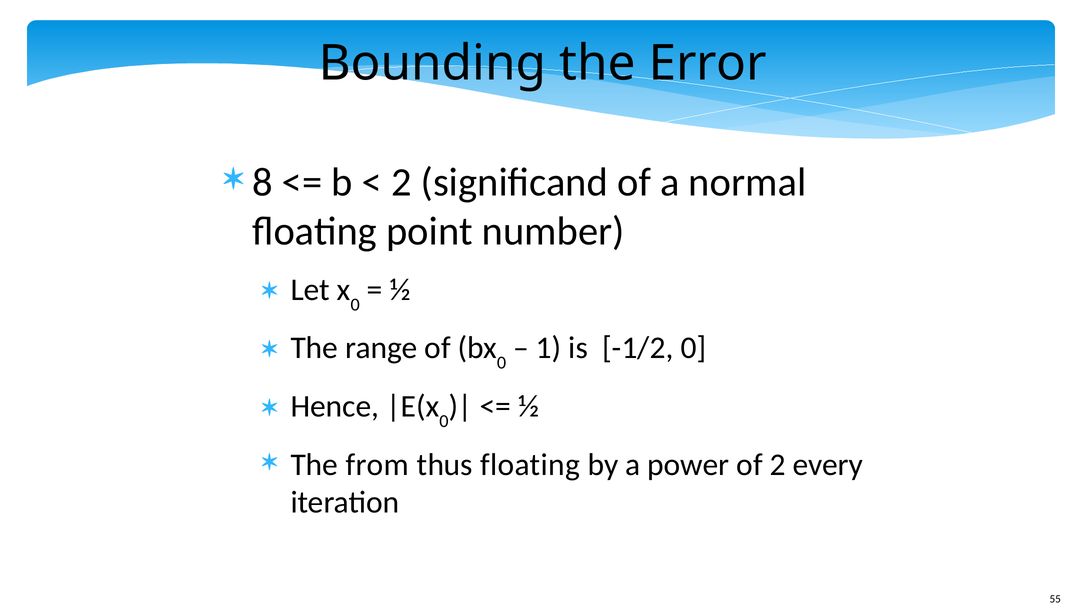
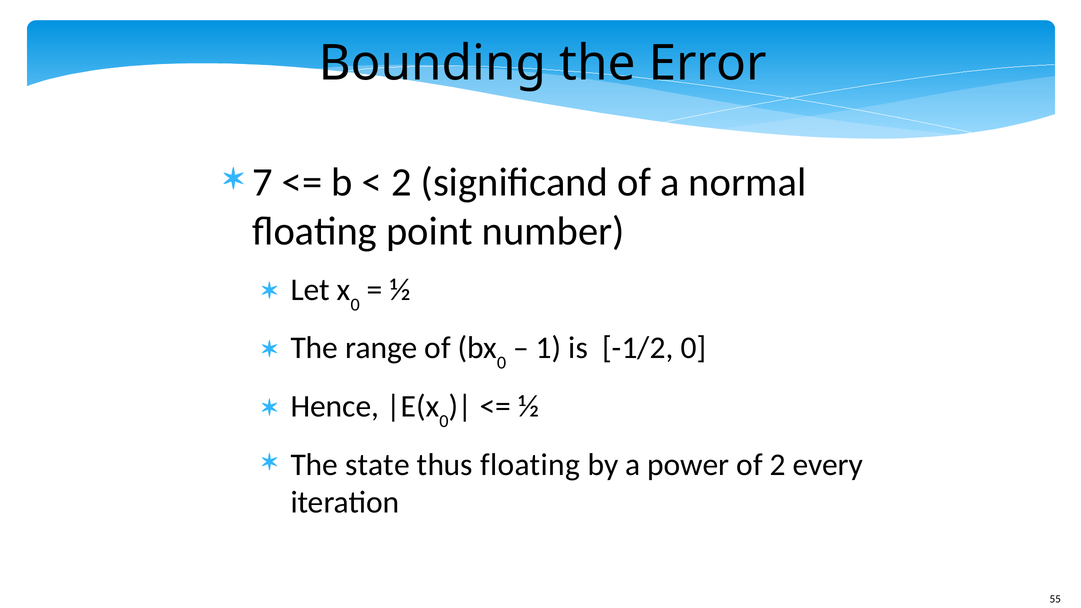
8: 8 -> 7
from: from -> state
